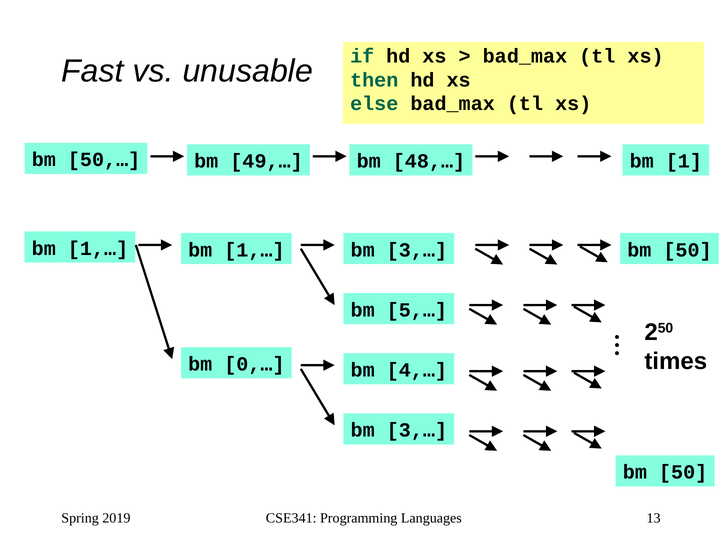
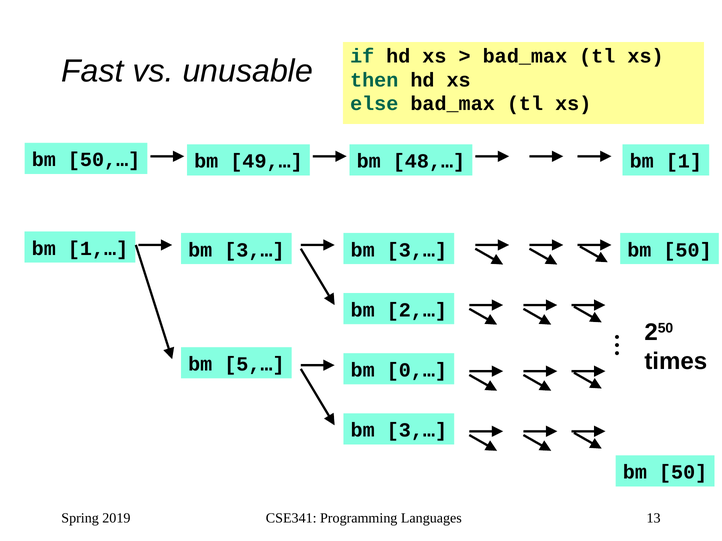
1,… bm 1,…: 1,… -> 3,…
5,…: 5,… -> 2,…
0,…: 0,… -> 5,…
4,…: 4,… -> 0,…
